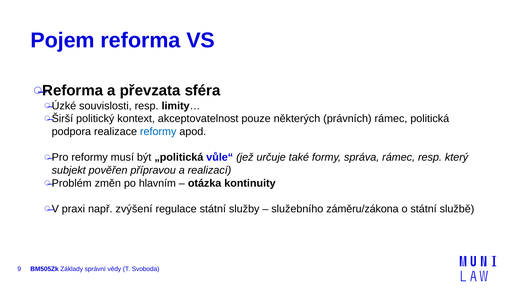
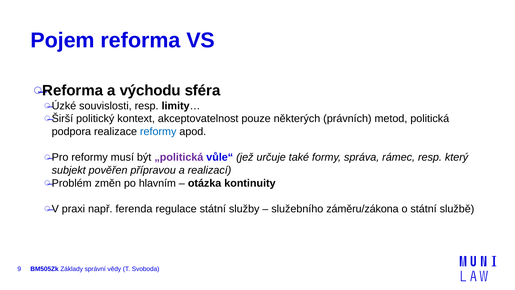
převzata: převzata -> východu
právních rámec: rámec -> metod
„politická colour: black -> purple
zvýšení: zvýšení -> ferenda
